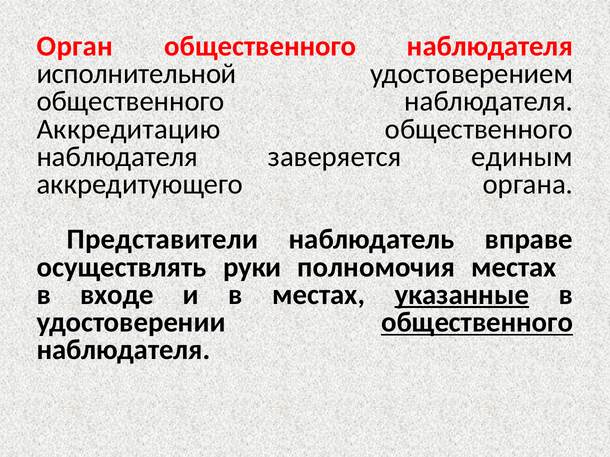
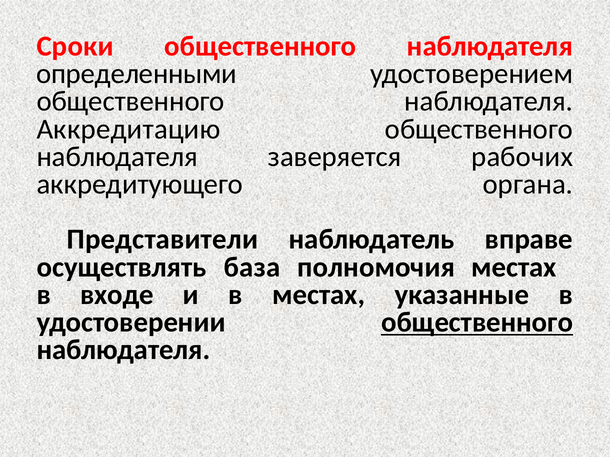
Орган: Орган -> Сроки
исполнительной: исполнительной -> определенными
единым: единым -> рабочих
руки: руки -> база
указанные underline: present -> none
